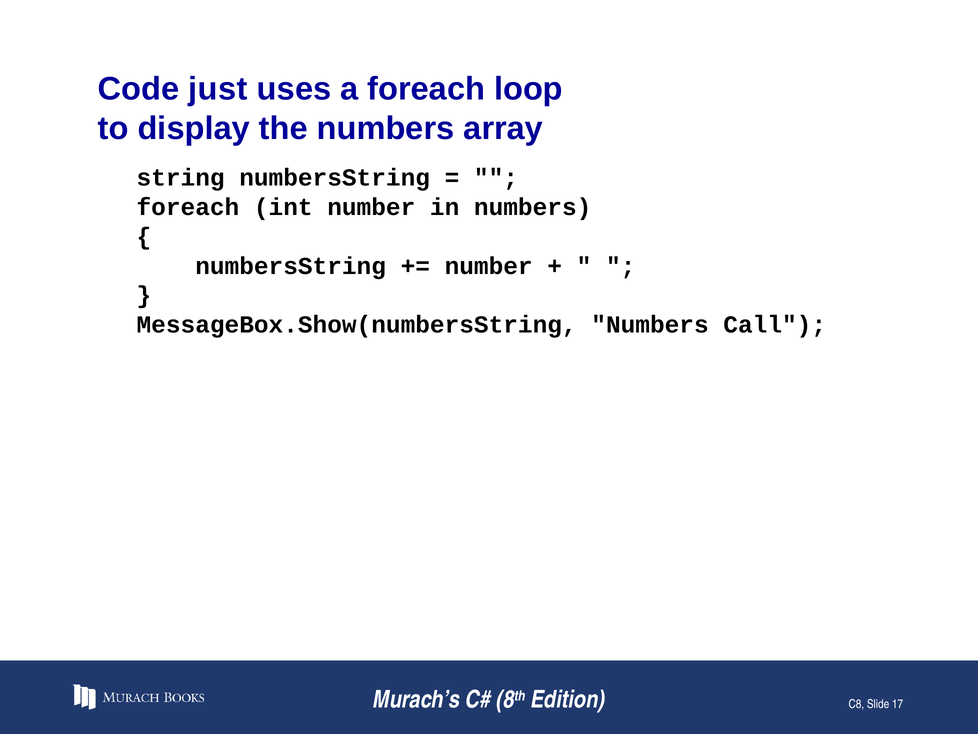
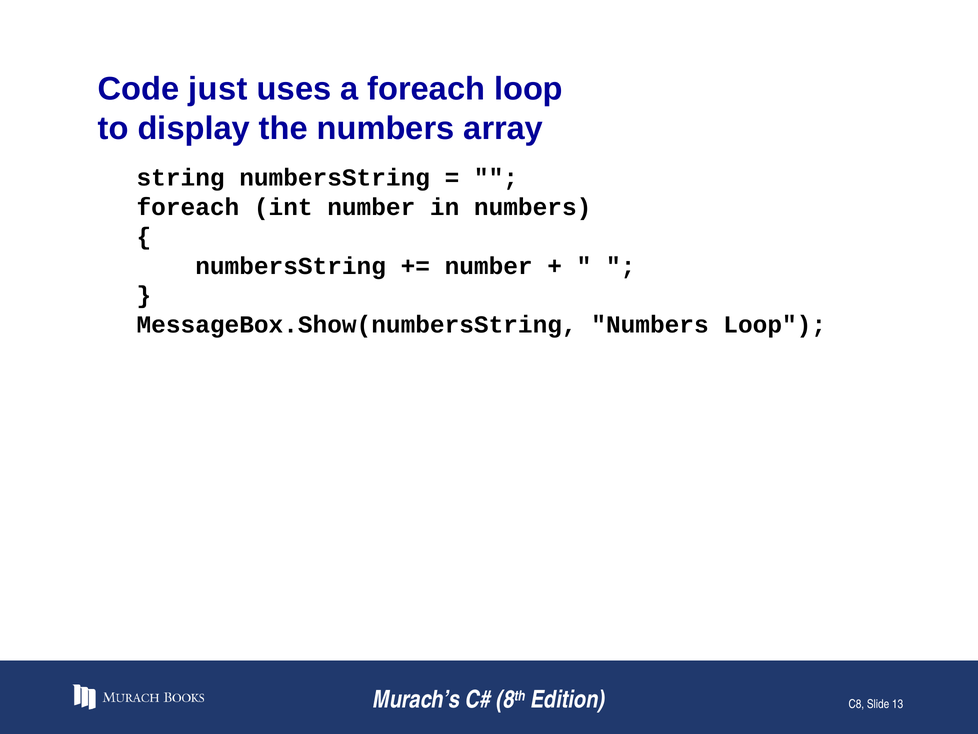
Numbers Call: Call -> Loop
17: 17 -> 13
